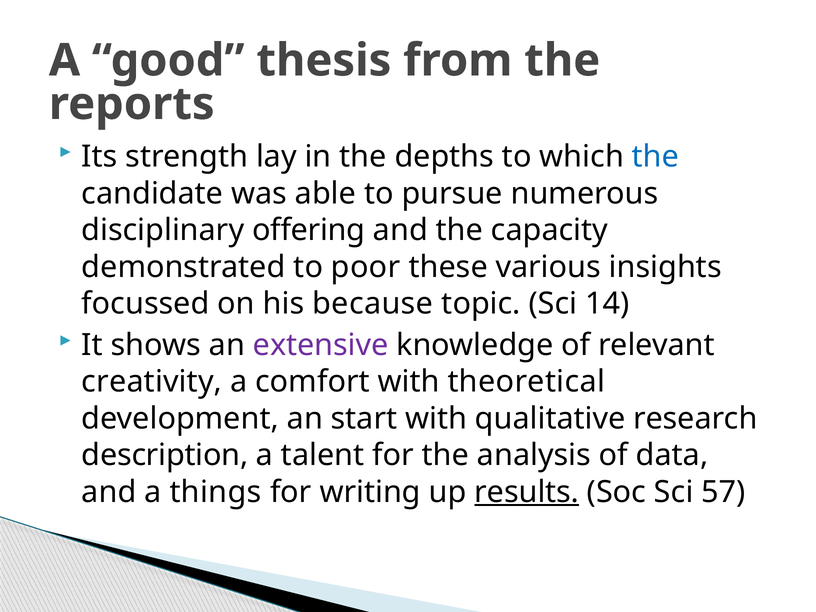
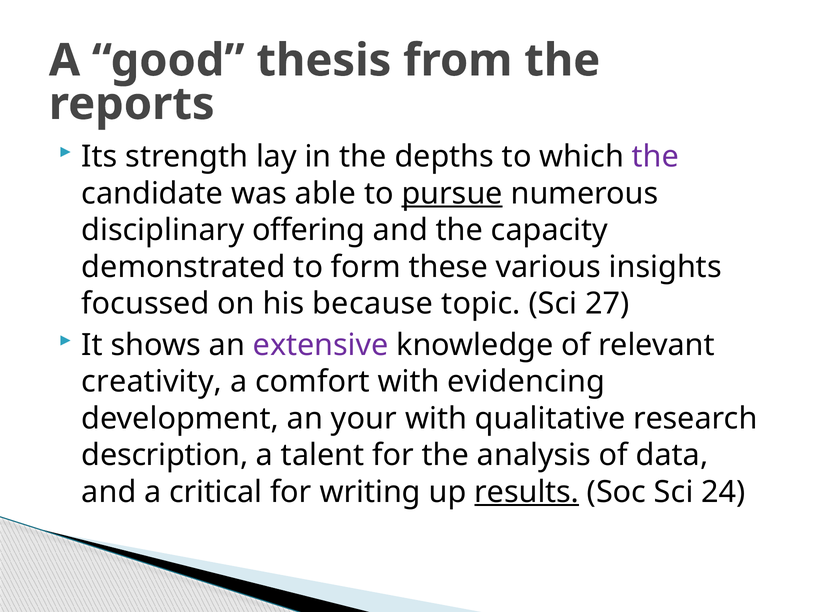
the at (655, 157) colour: blue -> purple
pursue underline: none -> present
poor: poor -> form
14: 14 -> 27
theoretical: theoretical -> evidencing
start: start -> your
things: things -> critical
57: 57 -> 24
